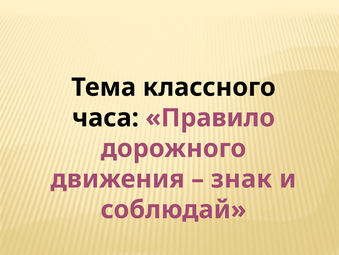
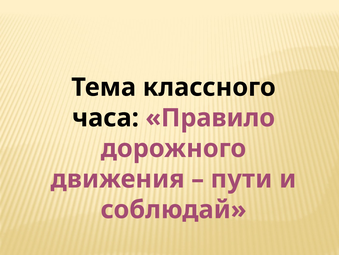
знак: знак -> пути
